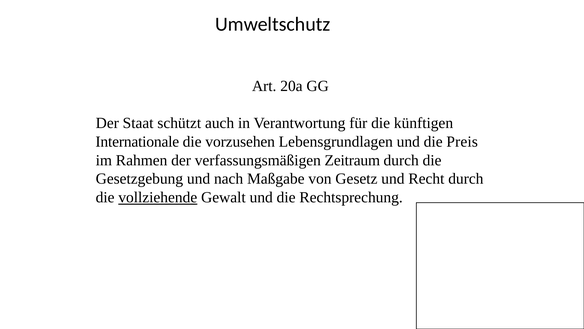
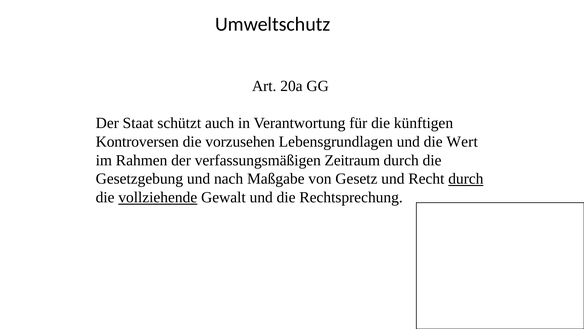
Internationale: Internationale -> Kontroversen
Preis: Preis -> Wert
durch at (466, 179) underline: none -> present
